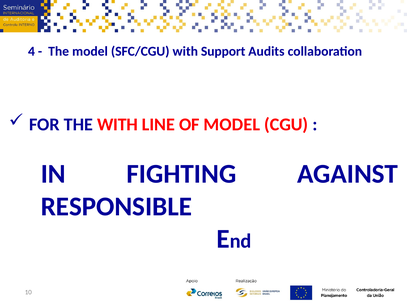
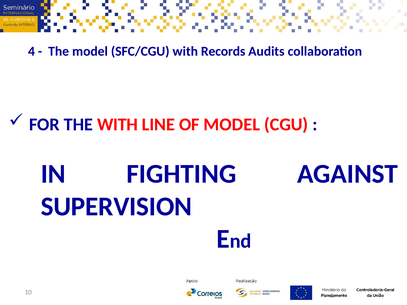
Support: Support -> Records
RESPONSIBLE: RESPONSIBLE -> SUPERVISION
